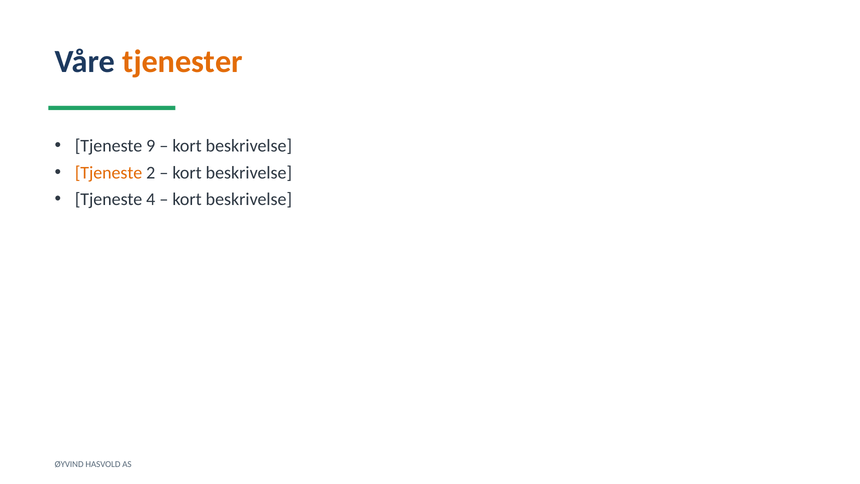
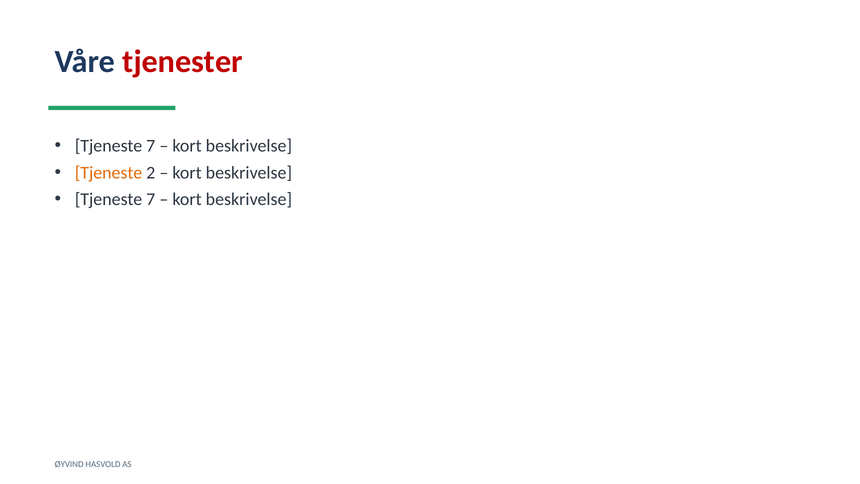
tjenester colour: orange -> red
9 at (151, 146): 9 -> 7
4 at (151, 199): 4 -> 7
